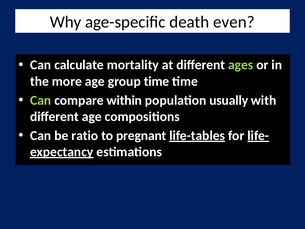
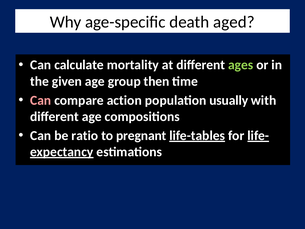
even: even -> aged
more: more -> given
group time: time -> then
Can at (41, 100) colour: light green -> pink
within: within -> action
